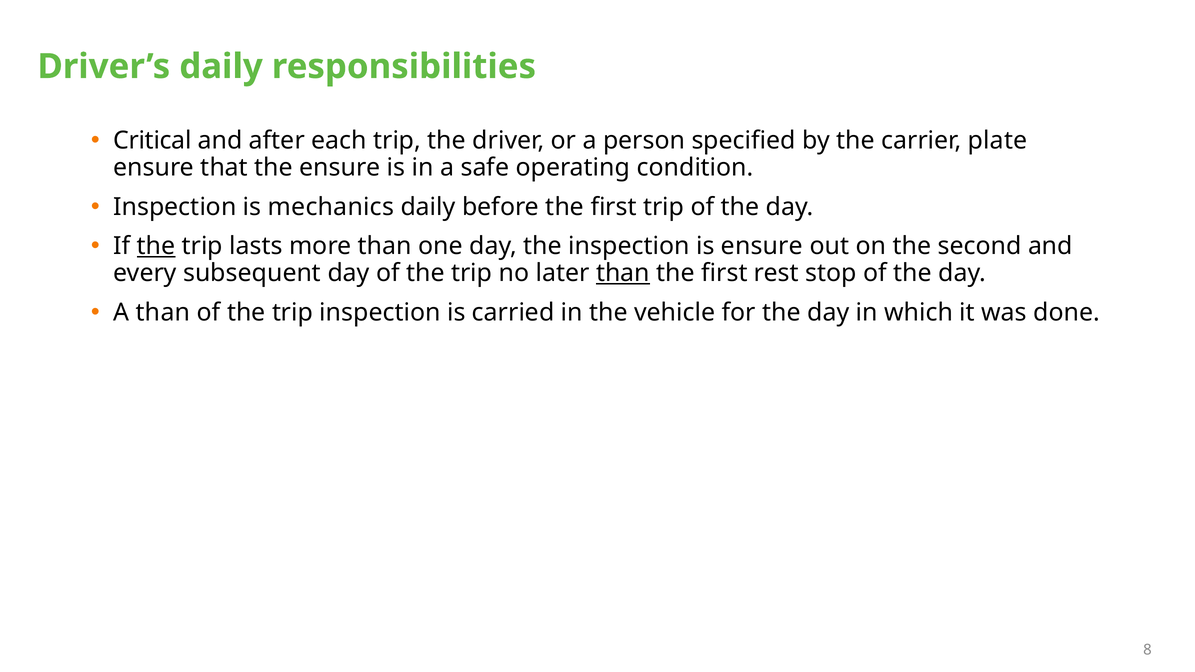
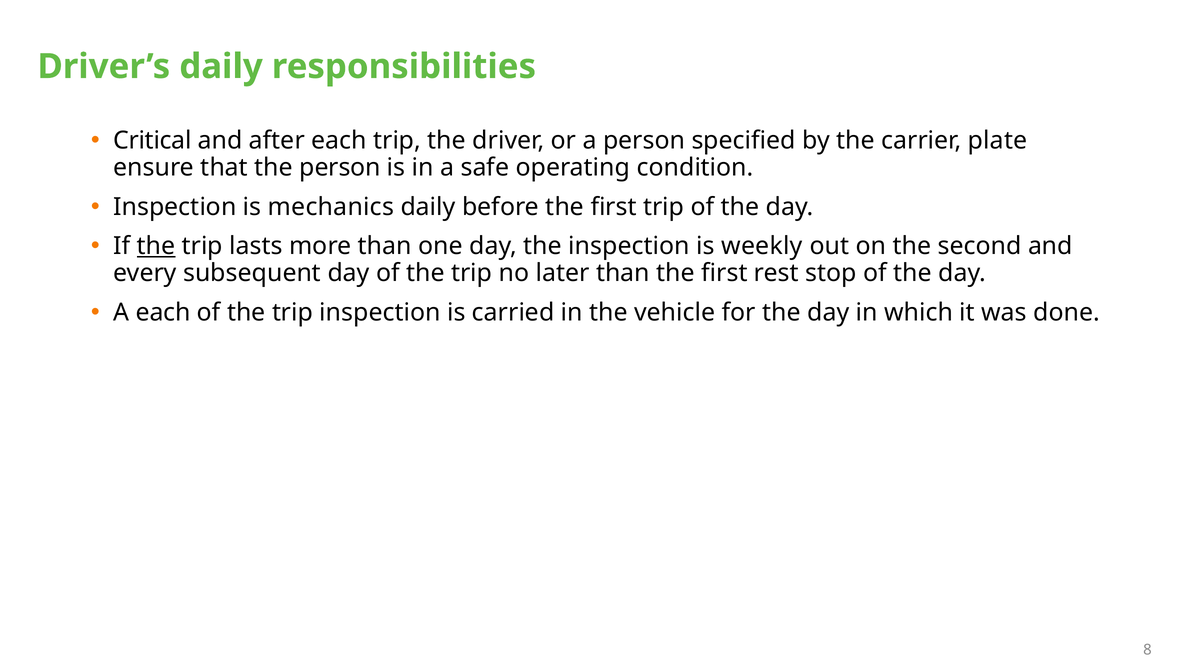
the ensure: ensure -> person
is ensure: ensure -> weekly
than at (623, 273) underline: present -> none
A than: than -> each
